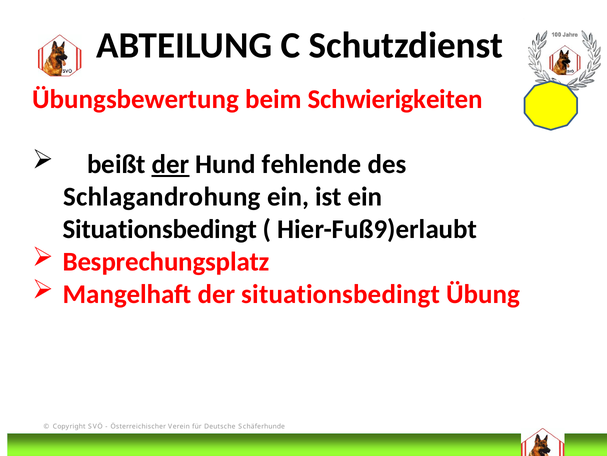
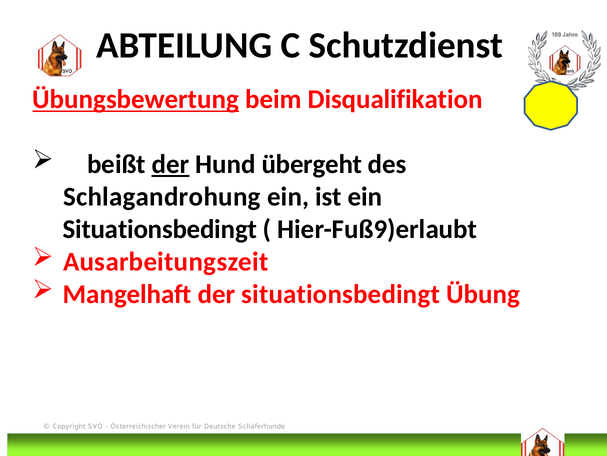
Übungsbewertung underline: none -> present
Schwierigkeiten: Schwierigkeiten -> Disqualifikation
fehlende: fehlende -> übergeht
Besprechungsplatz: Besprechungsplatz -> Ausarbeitungszeit
